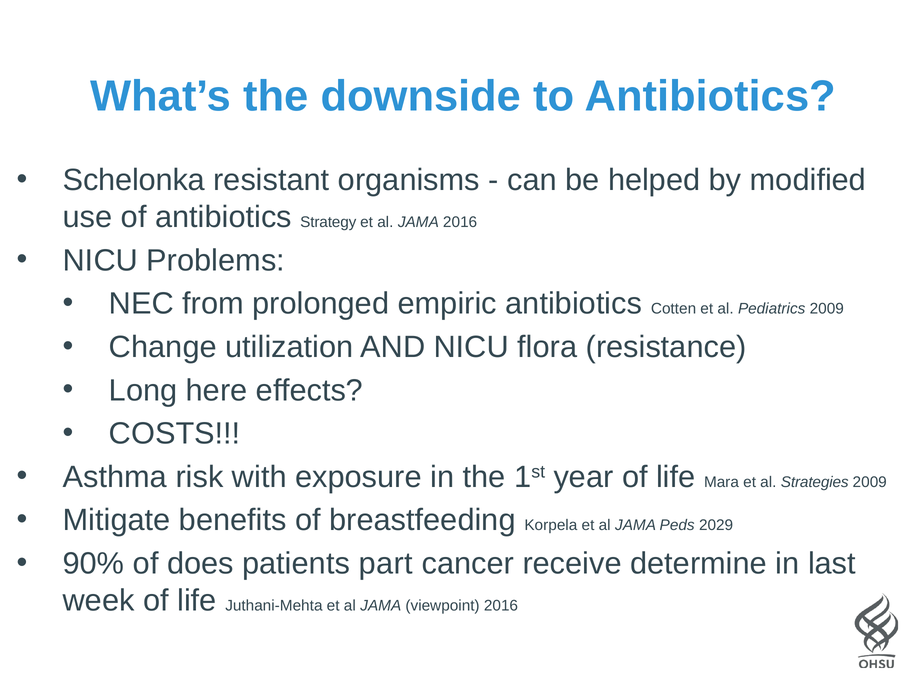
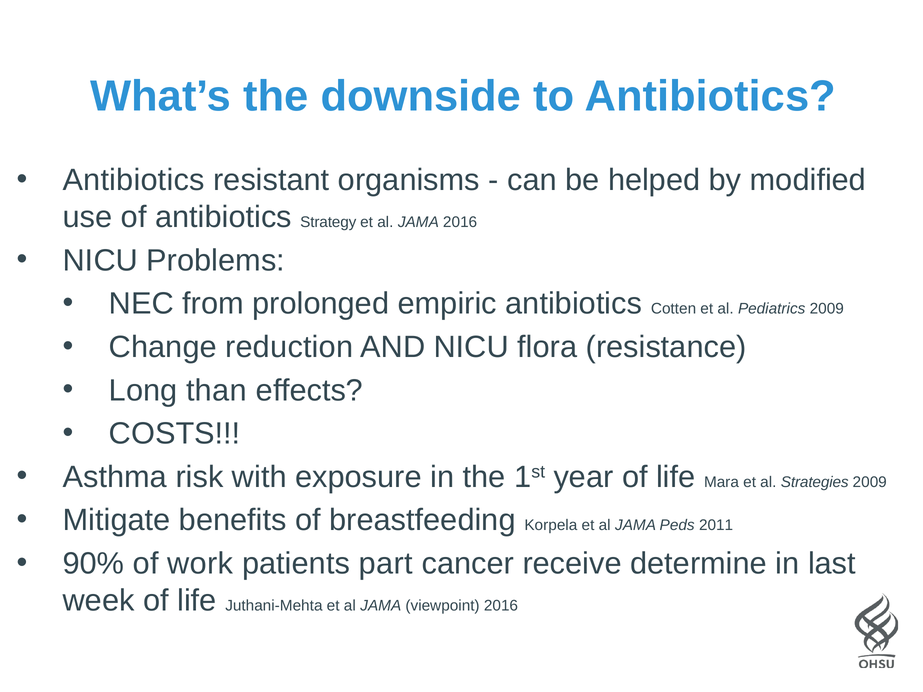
Schelonka at (134, 180): Schelonka -> Antibiotics
utilization: utilization -> reduction
here: here -> than
2029: 2029 -> 2011
does: does -> work
